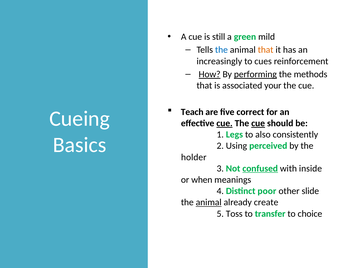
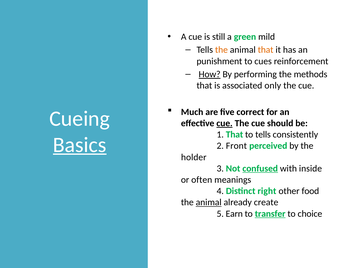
the at (221, 50) colour: blue -> orange
increasingly: increasingly -> punishment
performing underline: present -> none
your: your -> only
Teach: Teach -> Much
cue at (258, 123) underline: present -> none
1 Legs: Legs -> That
to also: also -> tells
Basics underline: none -> present
Using: Using -> Front
when: when -> often
poor: poor -> right
slide: slide -> food
Toss: Toss -> Earn
transfer underline: none -> present
